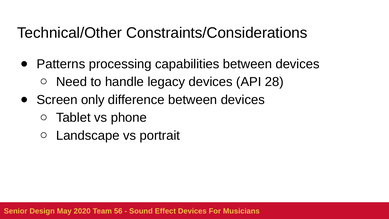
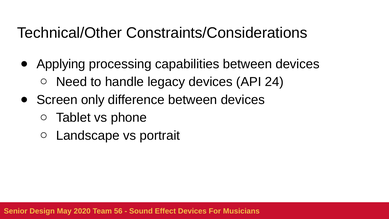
Patterns: Patterns -> Applying
28: 28 -> 24
